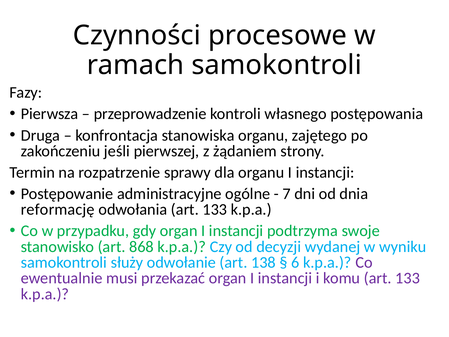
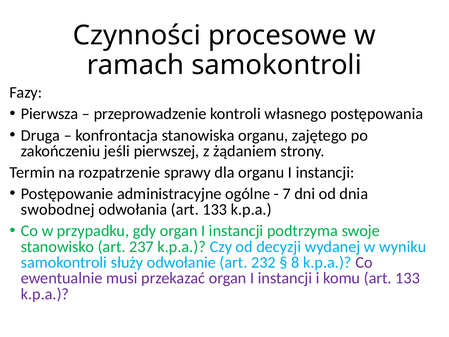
reformację: reformację -> swobodnej
868: 868 -> 237
138: 138 -> 232
6: 6 -> 8
